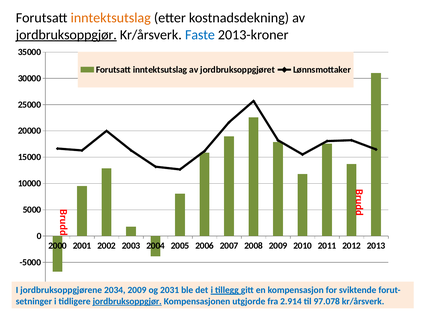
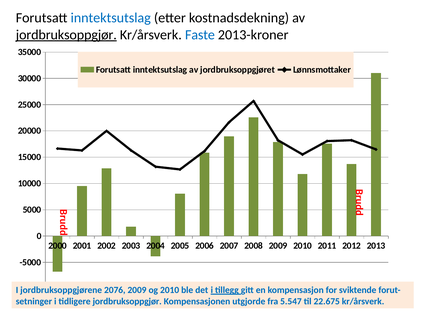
inntektsutslag at (111, 18) colour: orange -> blue
2034: 2034 -> 2076
og 2031: 2031 -> 2010
jordbruksoppgjør at (127, 301) underline: present -> none
2.914: 2.914 -> 5.547
97.078: 97.078 -> 22.675
